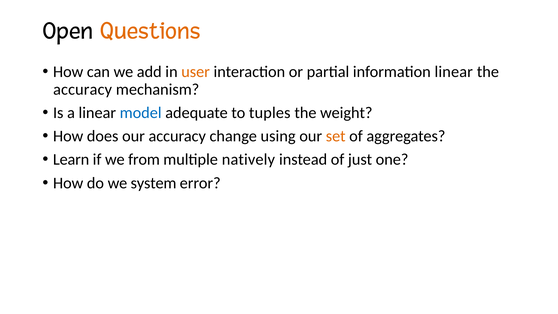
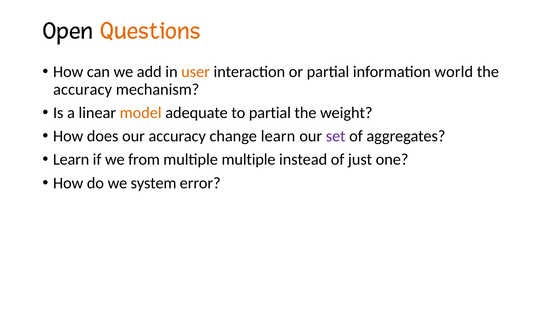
information linear: linear -> world
model colour: blue -> orange
to tuples: tuples -> partial
change using: using -> learn
set colour: orange -> purple
multiple natively: natively -> multiple
